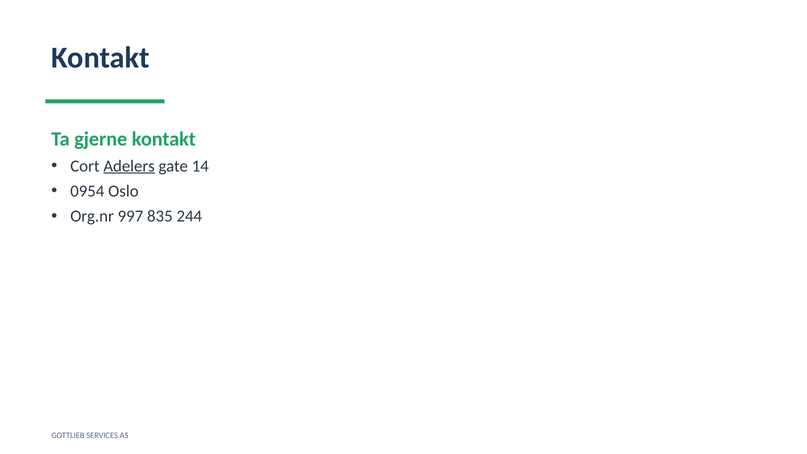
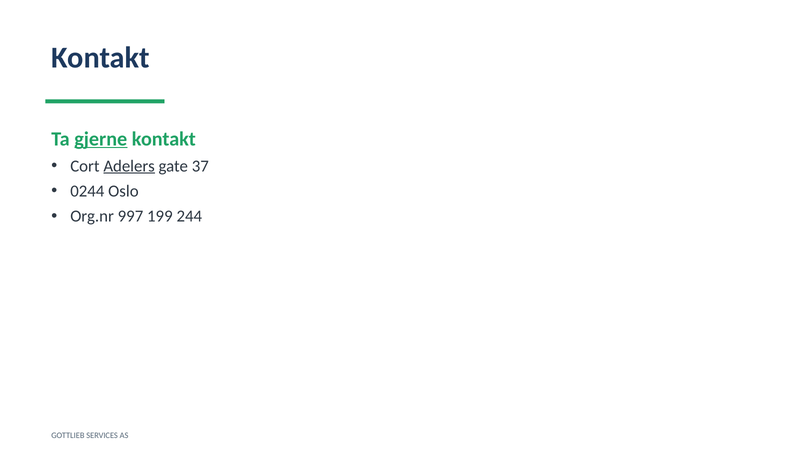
gjerne underline: none -> present
14: 14 -> 37
0954: 0954 -> 0244
835: 835 -> 199
